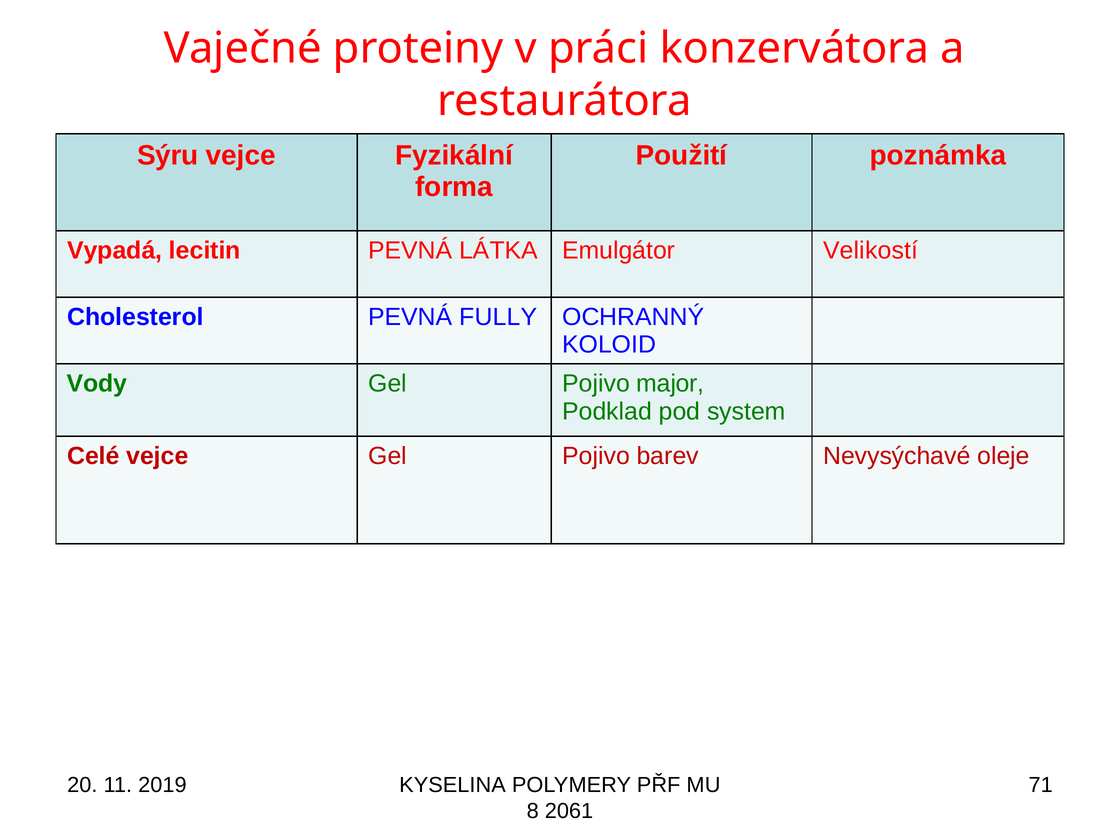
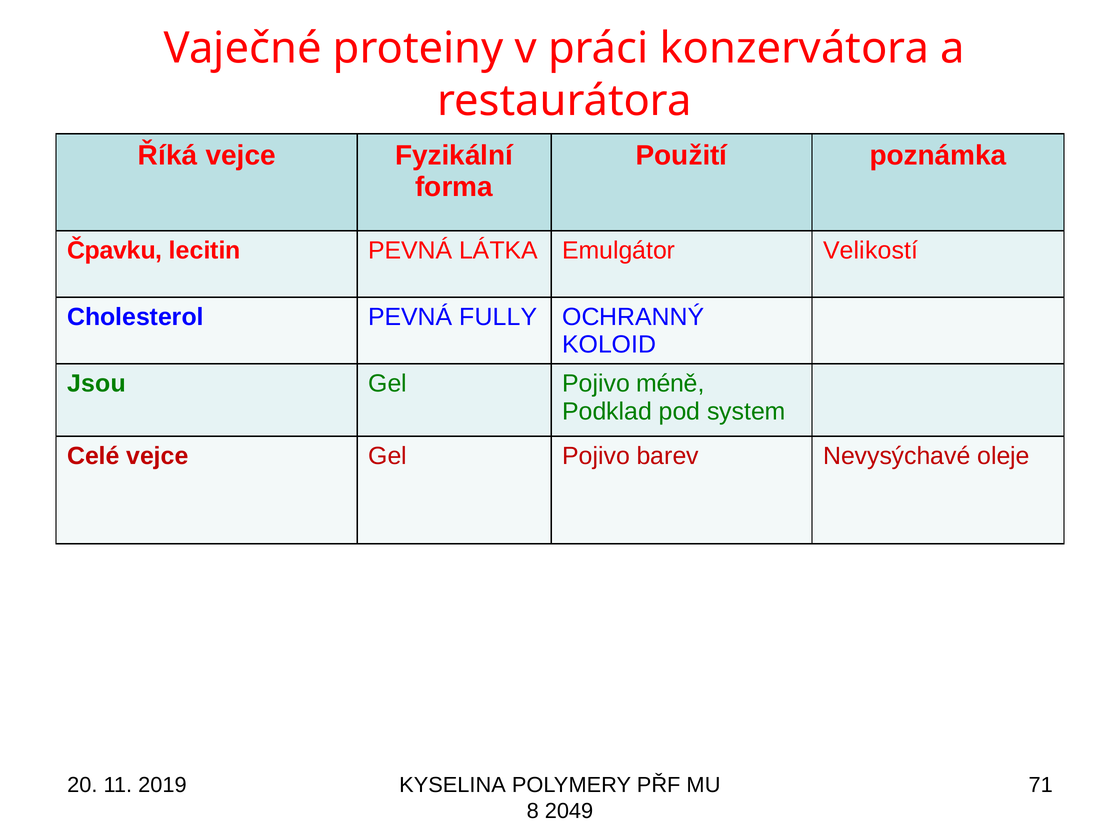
Sýru: Sýru -> Říká
Vypadá: Vypadá -> Čpavku
Vody: Vody -> Jsou
major: major -> méně
2061: 2061 -> 2049
